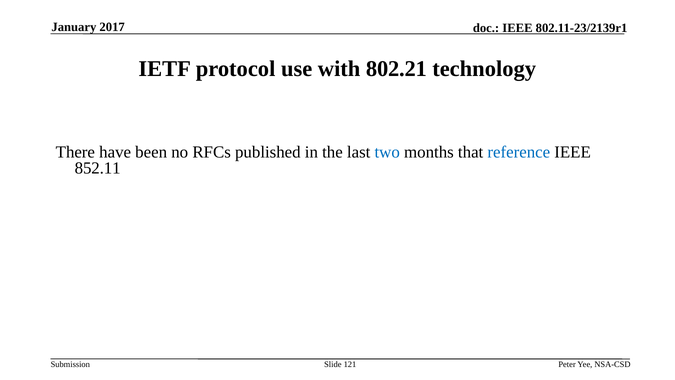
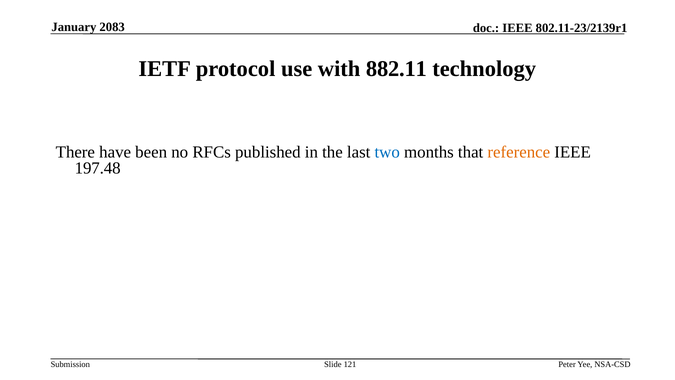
2017: 2017 -> 2083
802.21: 802.21 -> 882.11
reference colour: blue -> orange
852.11: 852.11 -> 197.48
